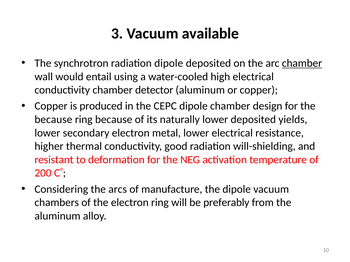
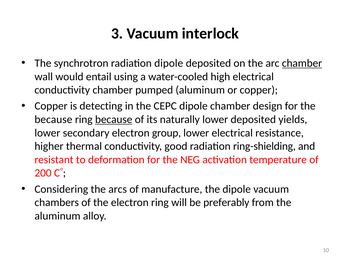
available: available -> interlock
detector: detector -> pumped
produced: produced -> detecting
because at (114, 120) underline: none -> present
metal: metal -> group
will-shielding: will-shielding -> ring-shielding
